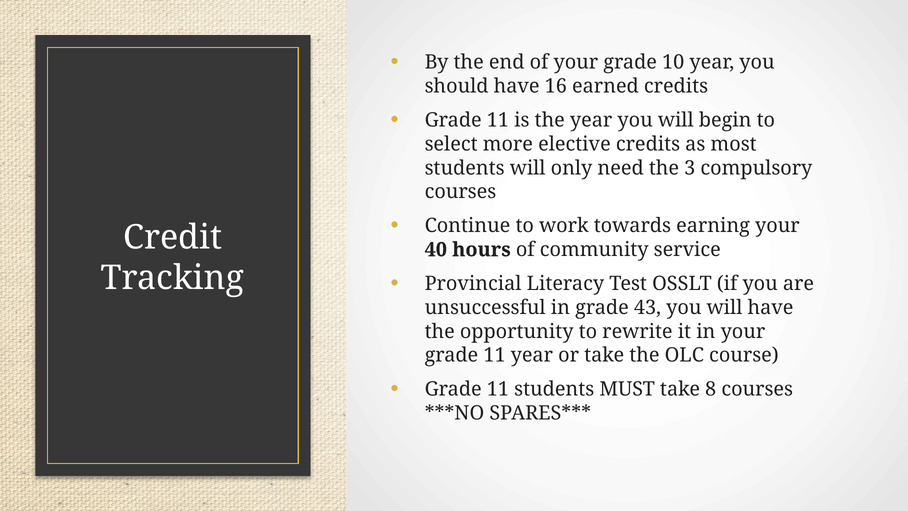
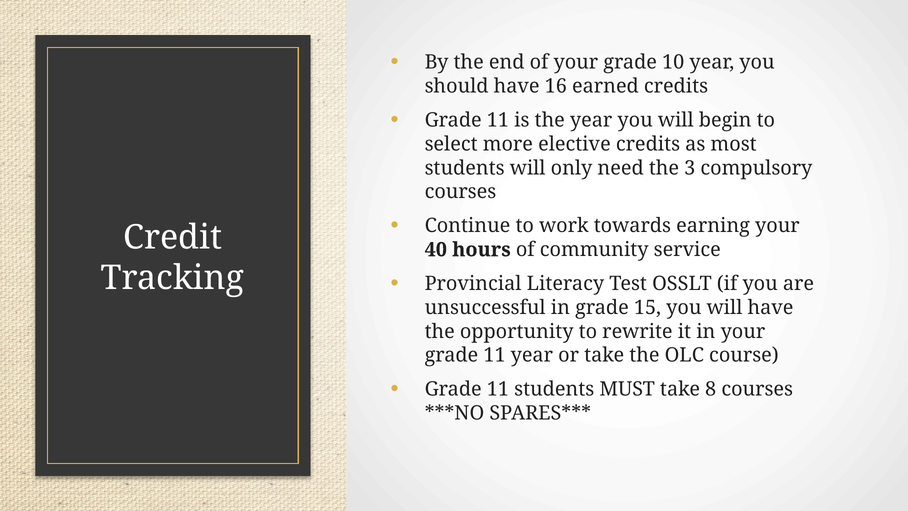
43: 43 -> 15
